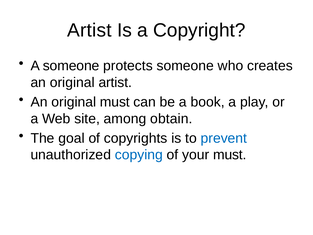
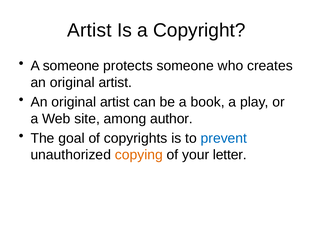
must at (115, 102): must -> artist
obtain: obtain -> author
copying colour: blue -> orange
your must: must -> letter
